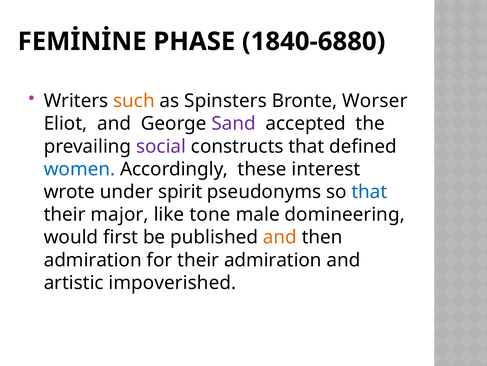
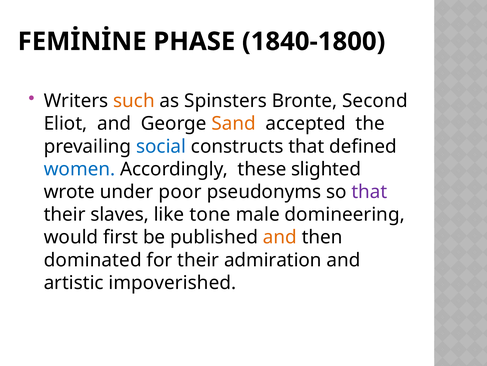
1840-6880: 1840-6880 -> 1840-1800
Worser: Worser -> Second
Sand colour: purple -> orange
social colour: purple -> blue
interest: interest -> slighted
spirit: spirit -> poor
that at (369, 192) colour: blue -> purple
major: major -> slaves
admiration at (93, 260): admiration -> dominated
